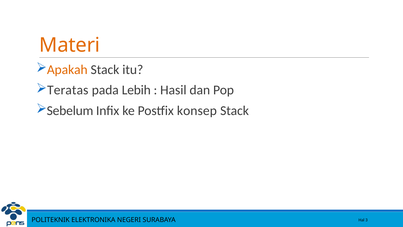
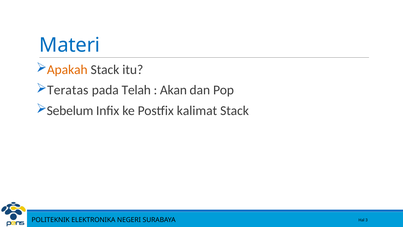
Materi colour: orange -> blue
Lebih: Lebih -> Telah
Hasil: Hasil -> Akan
konsep: konsep -> kalimat
